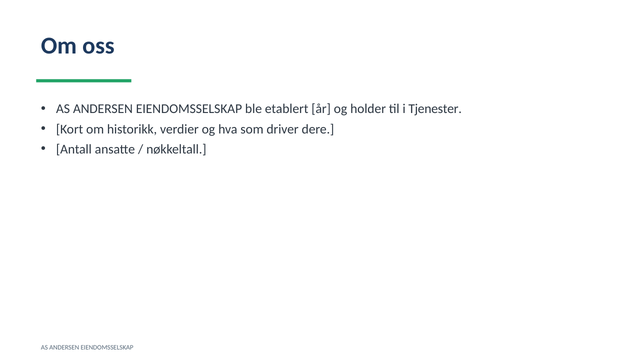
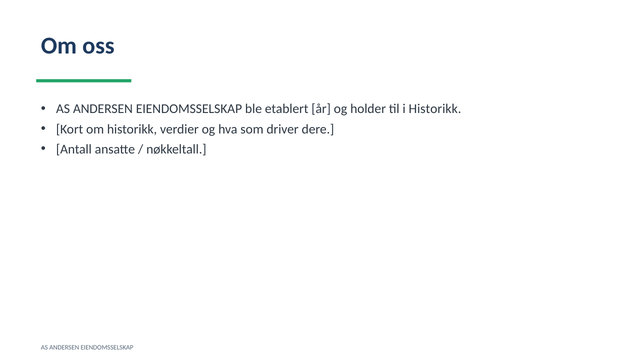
i Tjenester: Tjenester -> Historikk
